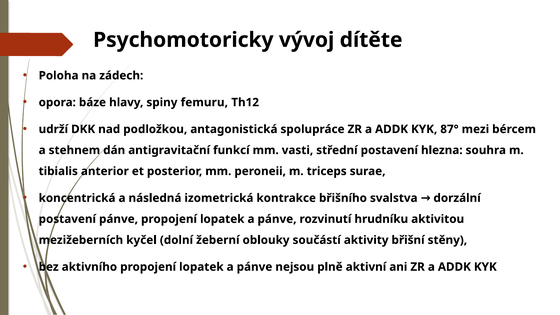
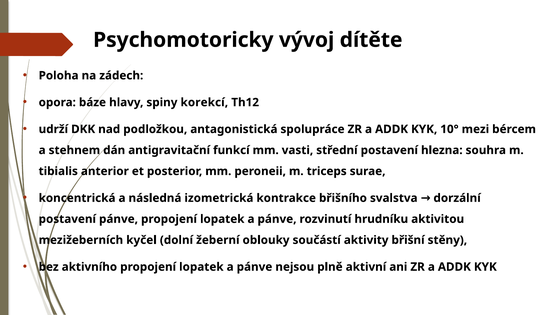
femuru: femuru -> korekcí
87°: 87° -> 10°
